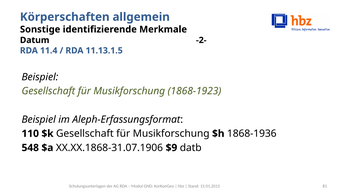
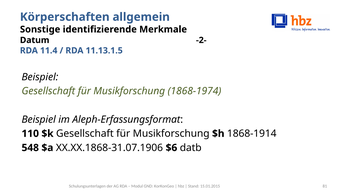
1868-1923: 1868-1923 -> 1868-1974
1868-1936: 1868-1936 -> 1868-1914
$9: $9 -> $6
